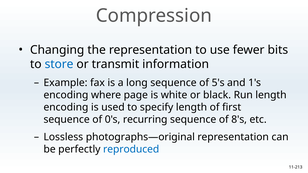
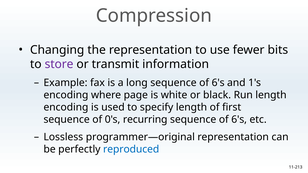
store colour: blue -> purple
long sequence of 5's: 5's -> 6's
8's at (239, 120): 8's -> 6's
photographs—original: photographs—original -> programmer—original
